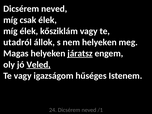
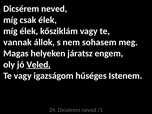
utadról: utadról -> vannak
nem helyeken: helyeken -> sohasem
járatsz underline: present -> none
